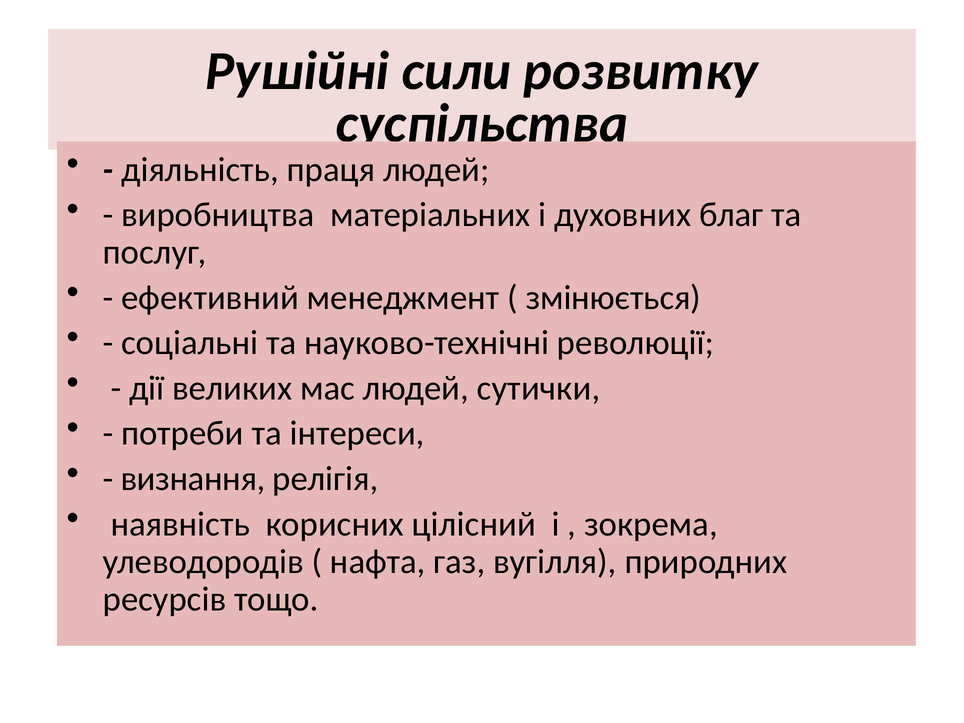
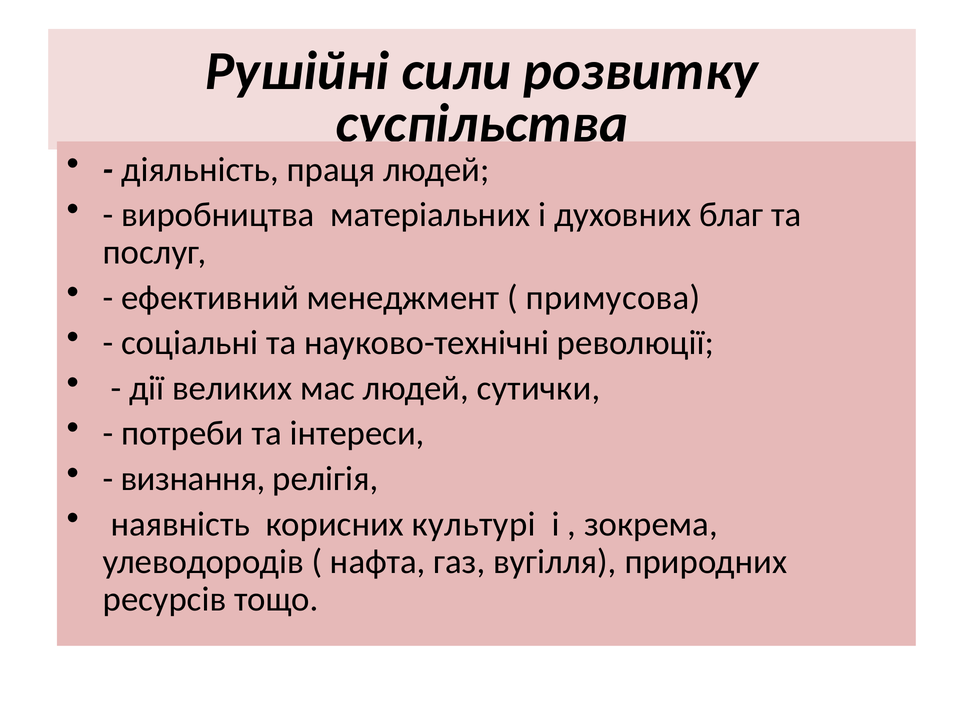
змінюється: змінюється -> примусова
цілісний: цілісний -> культурі
